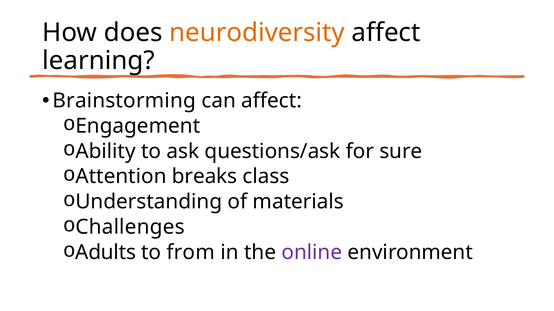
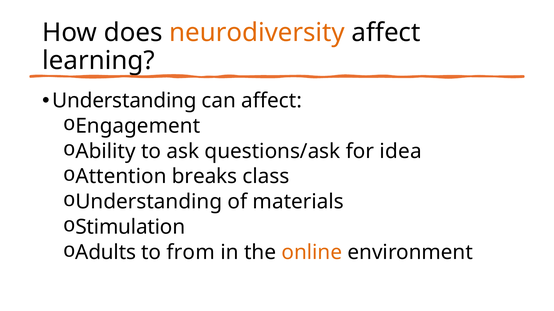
Brainstorming at (124, 101): Brainstorming -> Understanding
sure: sure -> idea
Challenges: Challenges -> Stimulation
online colour: purple -> orange
